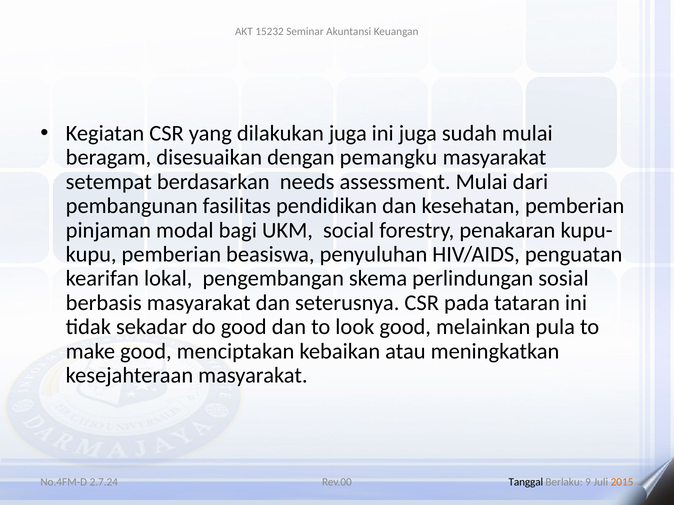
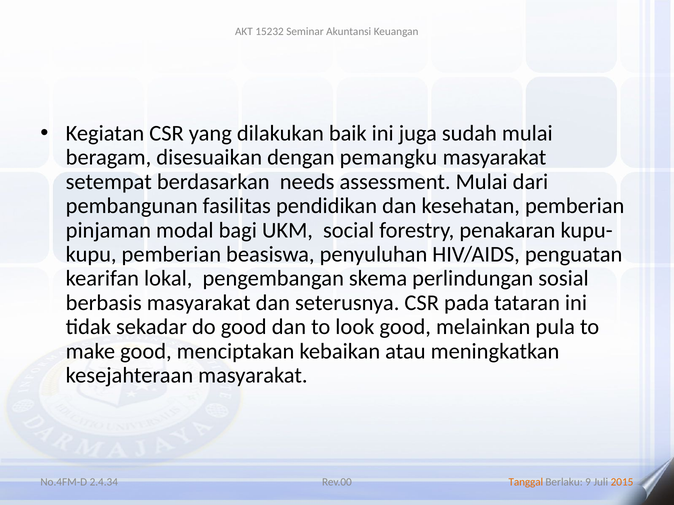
dilakukan juga: juga -> baik
2.7.24: 2.7.24 -> 2.4.34
Tanggal colour: black -> orange
